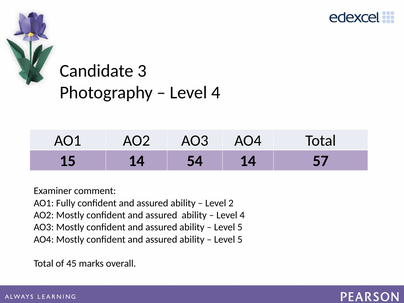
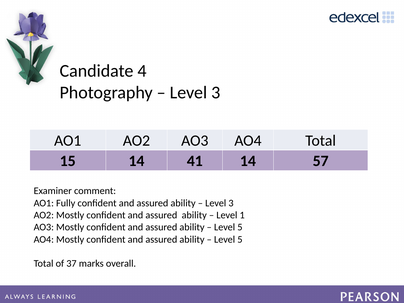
3: 3 -> 4
4 at (216, 93): 4 -> 3
54: 54 -> 41
2 at (231, 203): 2 -> 3
4 at (242, 215): 4 -> 1
45: 45 -> 37
